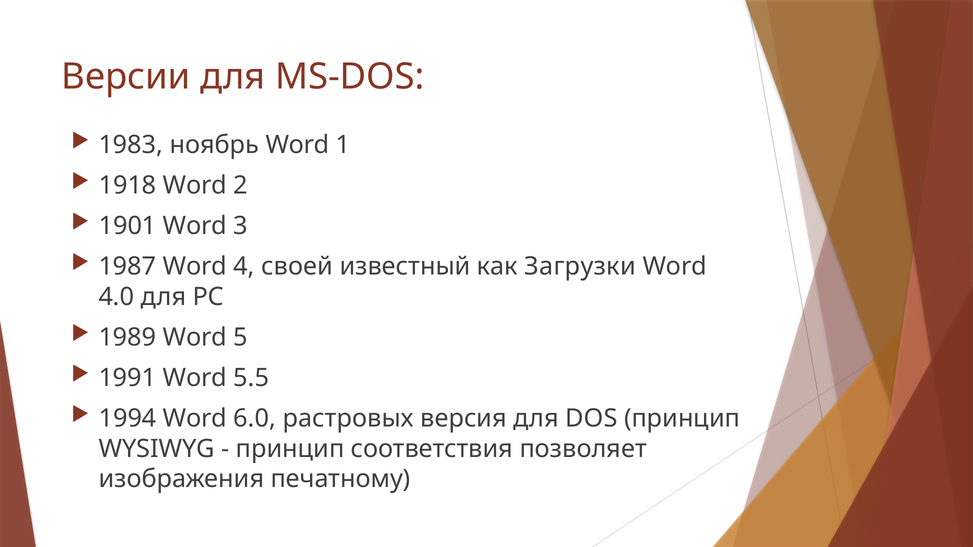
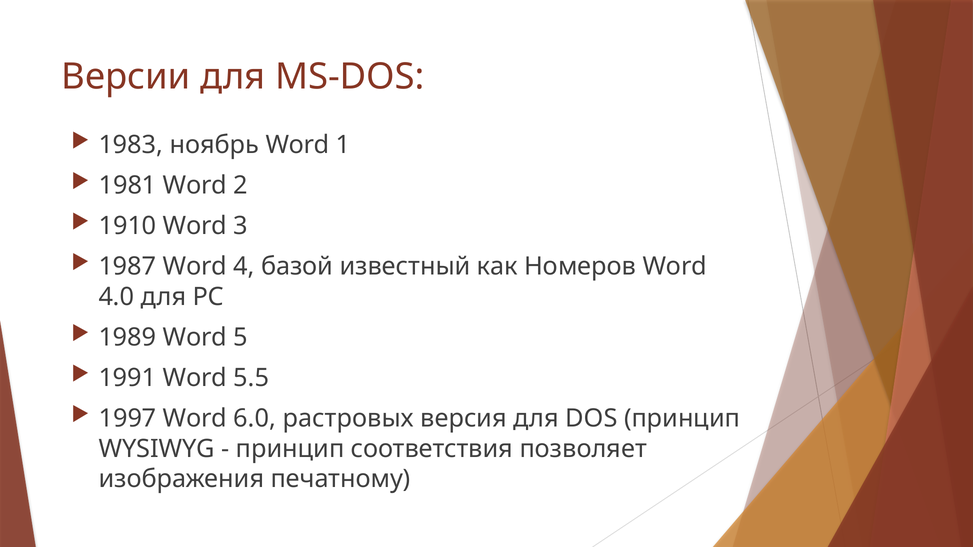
1918: 1918 -> 1981
1901: 1901 -> 1910
своей: своей -> базой
Загрузки: Загрузки -> Номеров
1994: 1994 -> 1997
